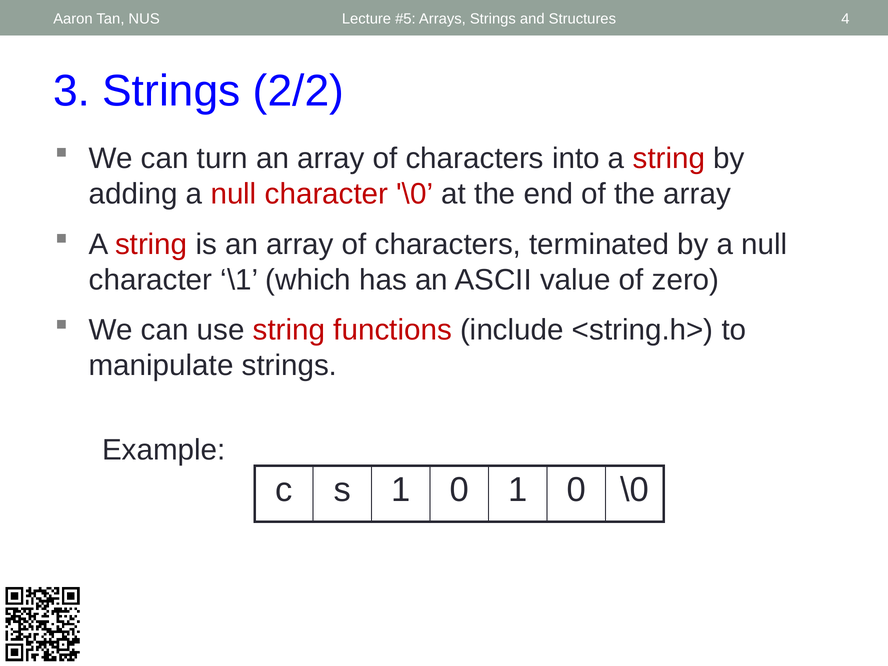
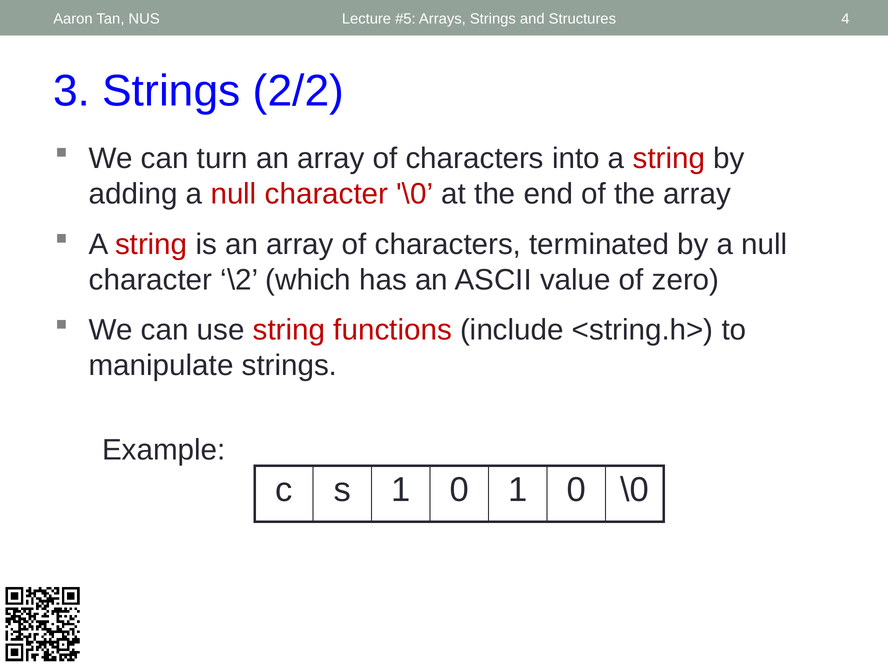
\1: \1 -> \2
